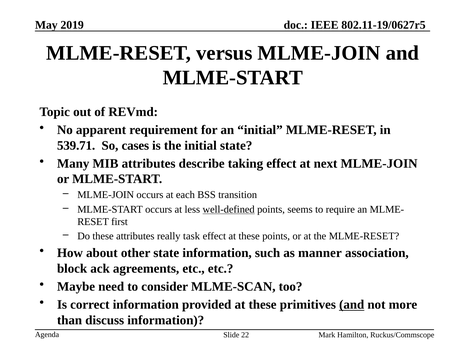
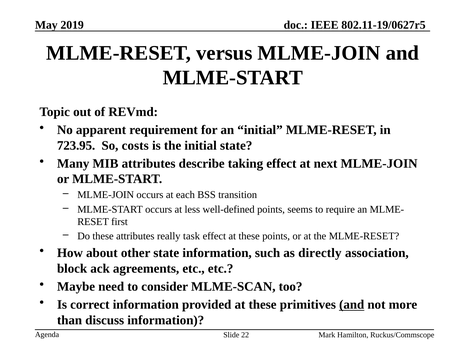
539.71: 539.71 -> 723.95
cases: cases -> costs
well-defined underline: present -> none
manner: manner -> directly
